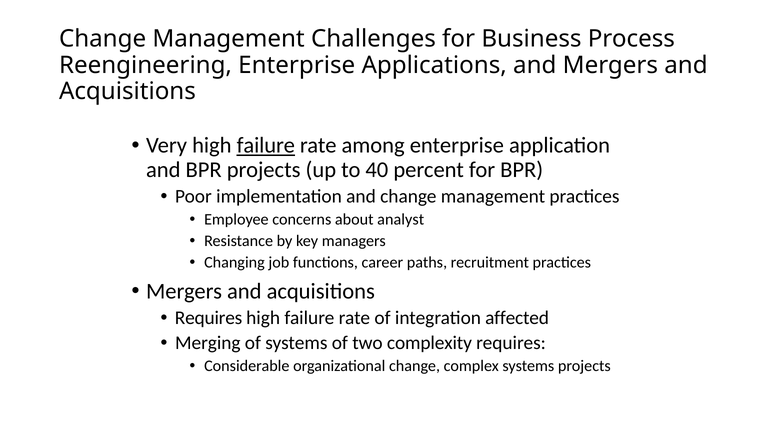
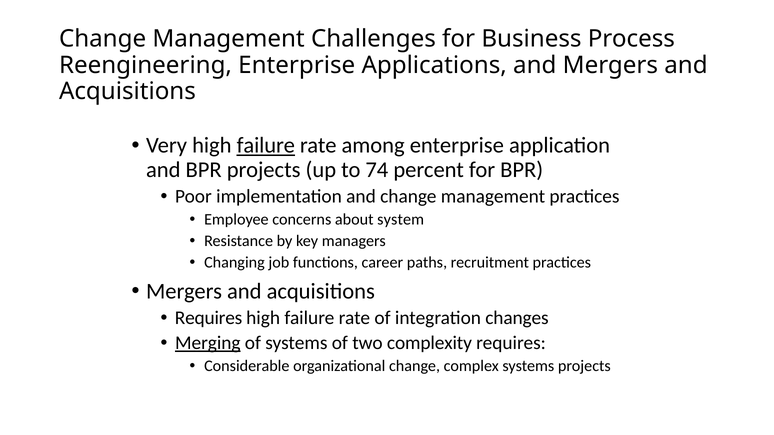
40: 40 -> 74
analyst: analyst -> system
affected: affected -> changes
Merging underline: none -> present
